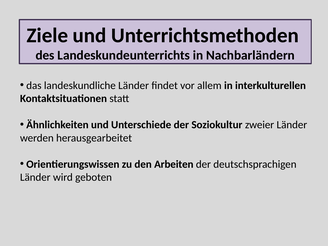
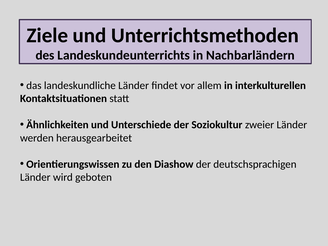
Arbeiten: Arbeiten -> Diashow
